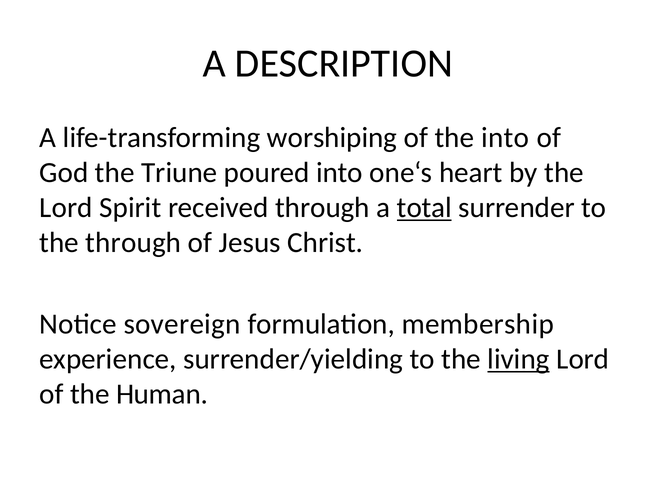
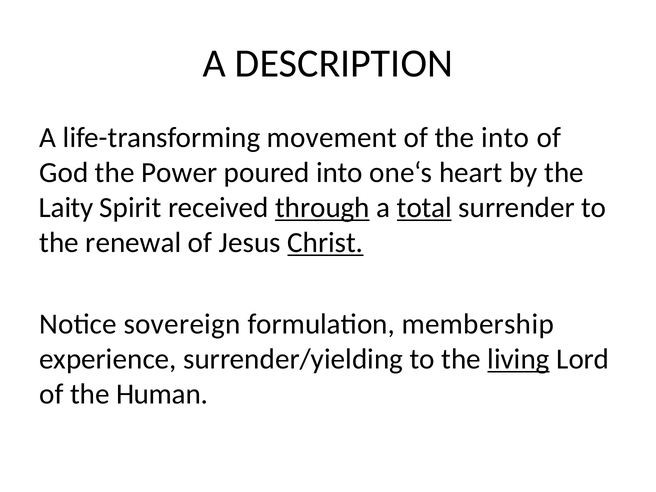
worshiping: worshiping -> movement
Triune: Triune -> Power
Lord at (66, 208): Lord -> Laity
through at (322, 208) underline: none -> present
the through: through -> renewal
Christ underline: none -> present
